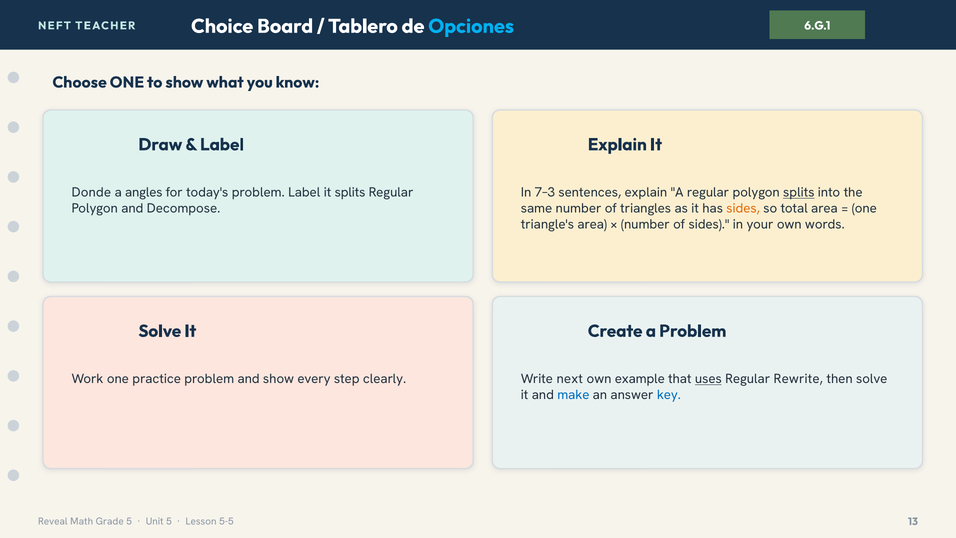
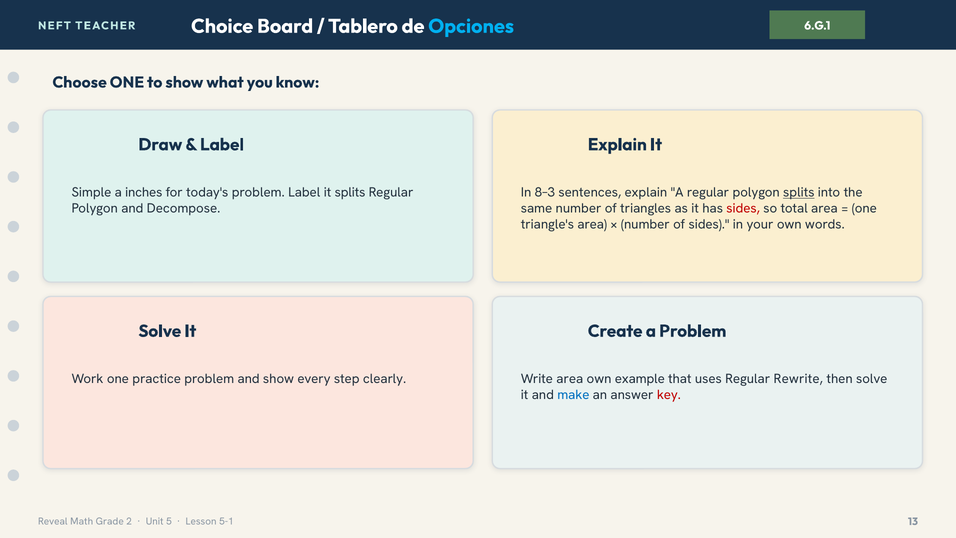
Donde: Donde -> Simple
angles: angles -> inches
7–3: 7–3 -> 8–3
sides at (743, 208) colour: orange -> red
Write next: next -> area
uses underline: present -> none
key colour: blue -> red
Grade 5: 5 -> 2
5-5: 5-5 -> 5-1
